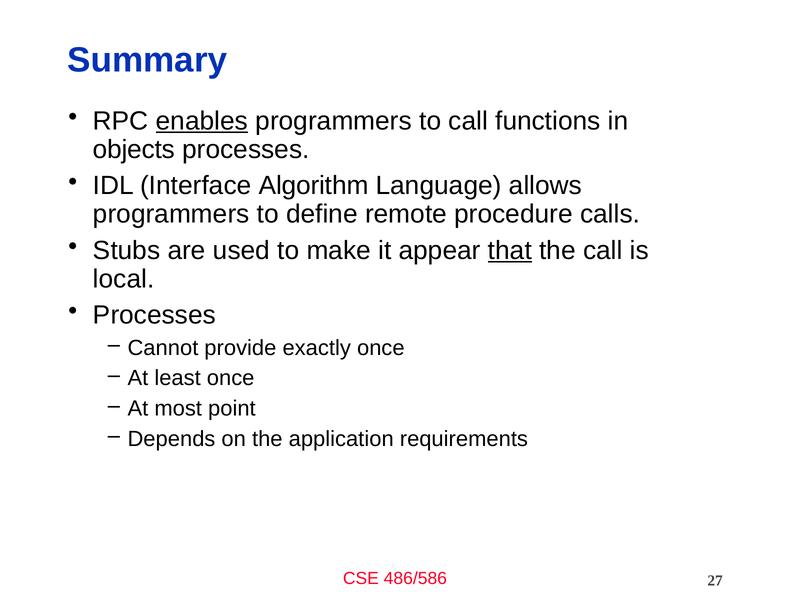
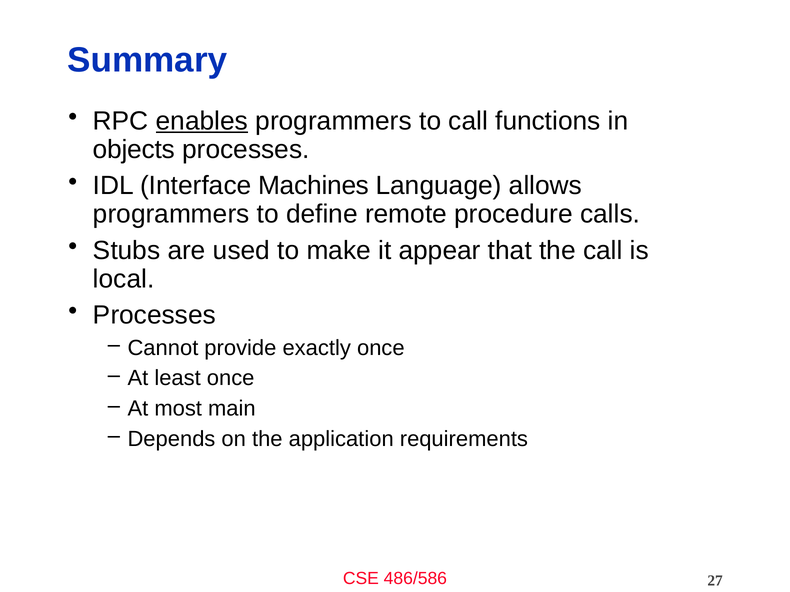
Algorithm: Algorithm -> Machines
that underline: present -> none
point: point -> main
